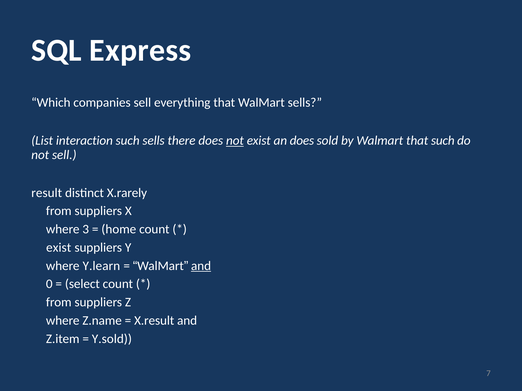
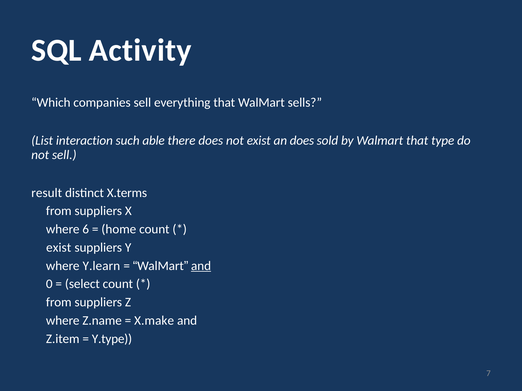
Express: Express -> Activity
such sells: sells -> able
not at (235, 141) underline: present -> none
that such: such -> type
X.rarely: X.rarely -> X.terms
3: 3 -> 6
X.result: X.result -> X.make
Y.sold: Y.sold -> Y.type
